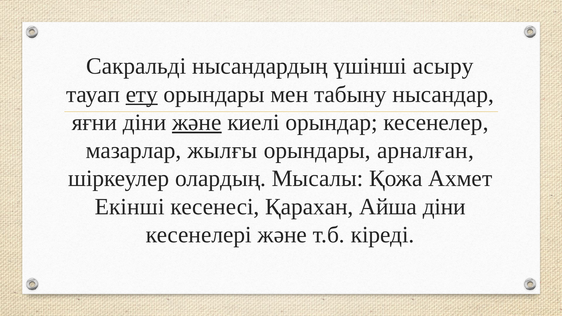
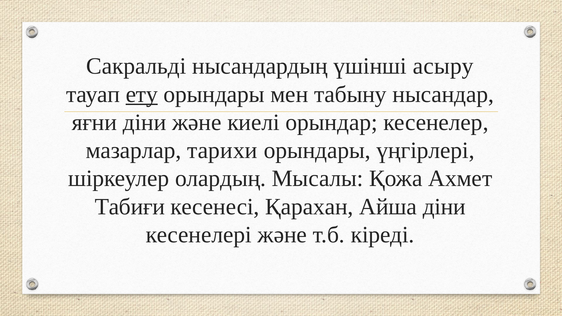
және at (197, 122) underline: present -> none
жылғы: жылғы -> тарихи
арналған: арналған -> үңгірлері
Екінші: Екінші -> Табиғи
